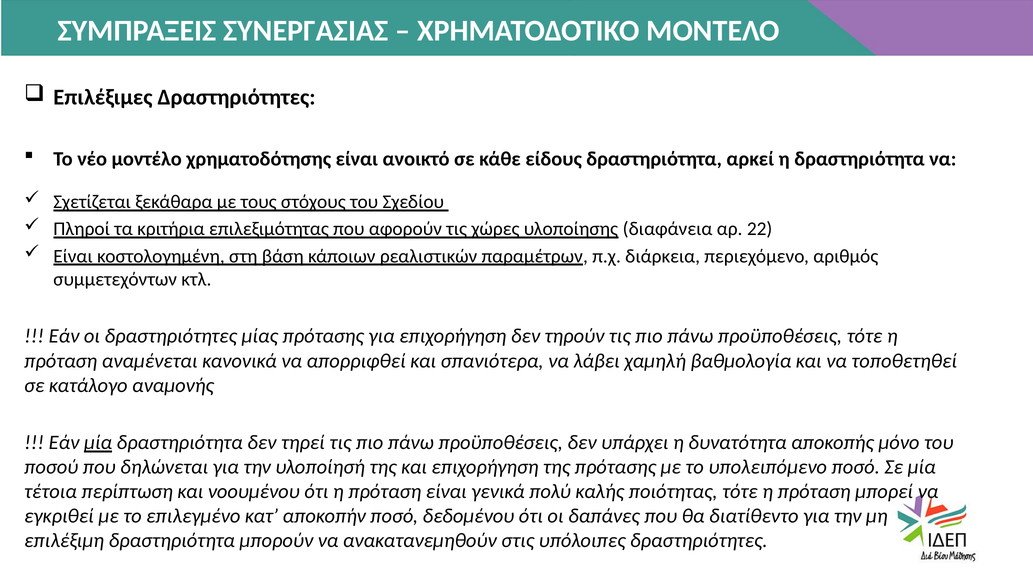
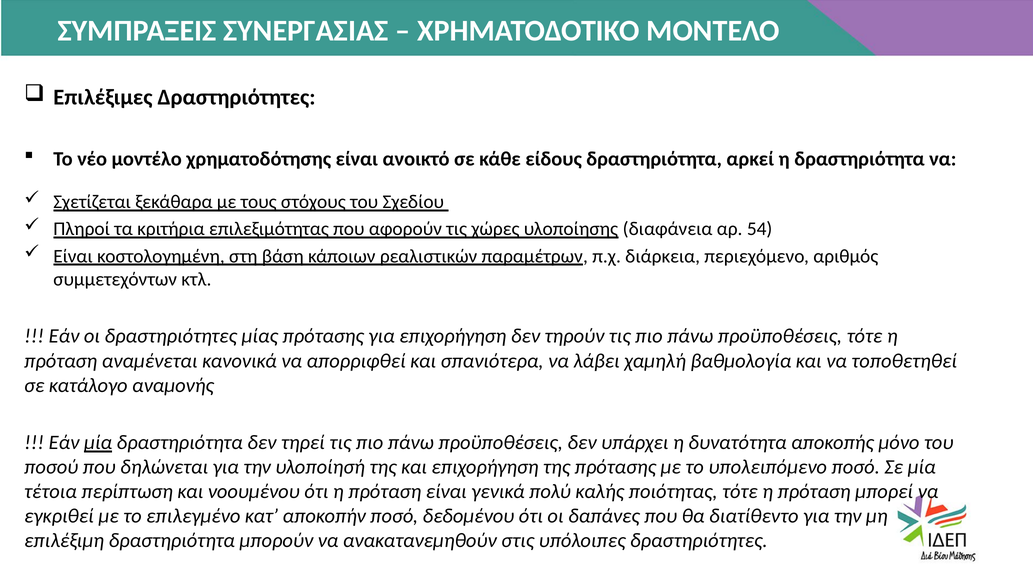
22: 22 -> 54
